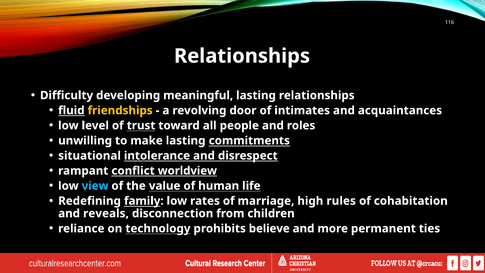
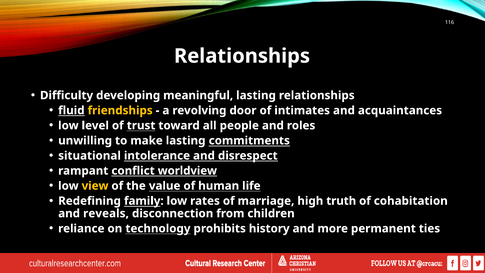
view colour: light blue -> yellow
rules: rules -> truth
believe: believe -> history
